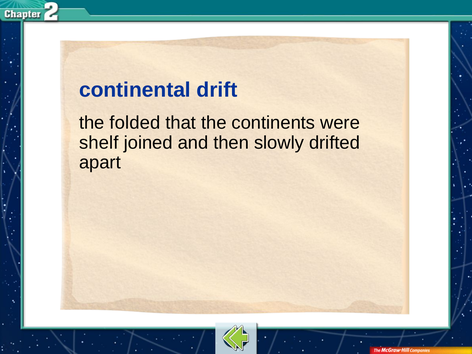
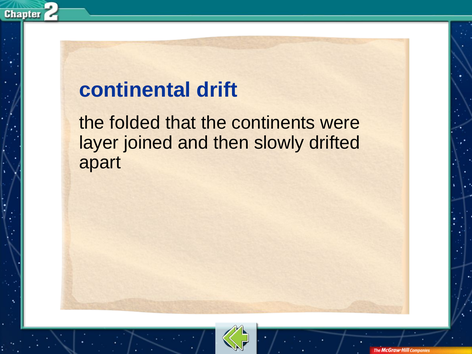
shelf: shelf -> layer
